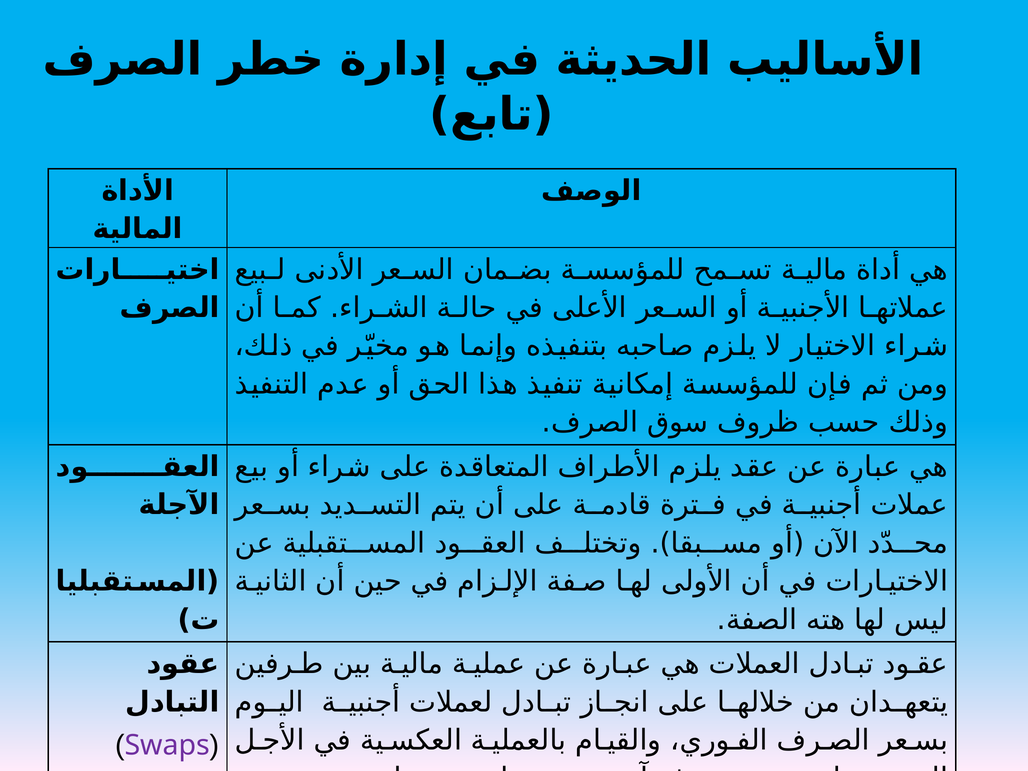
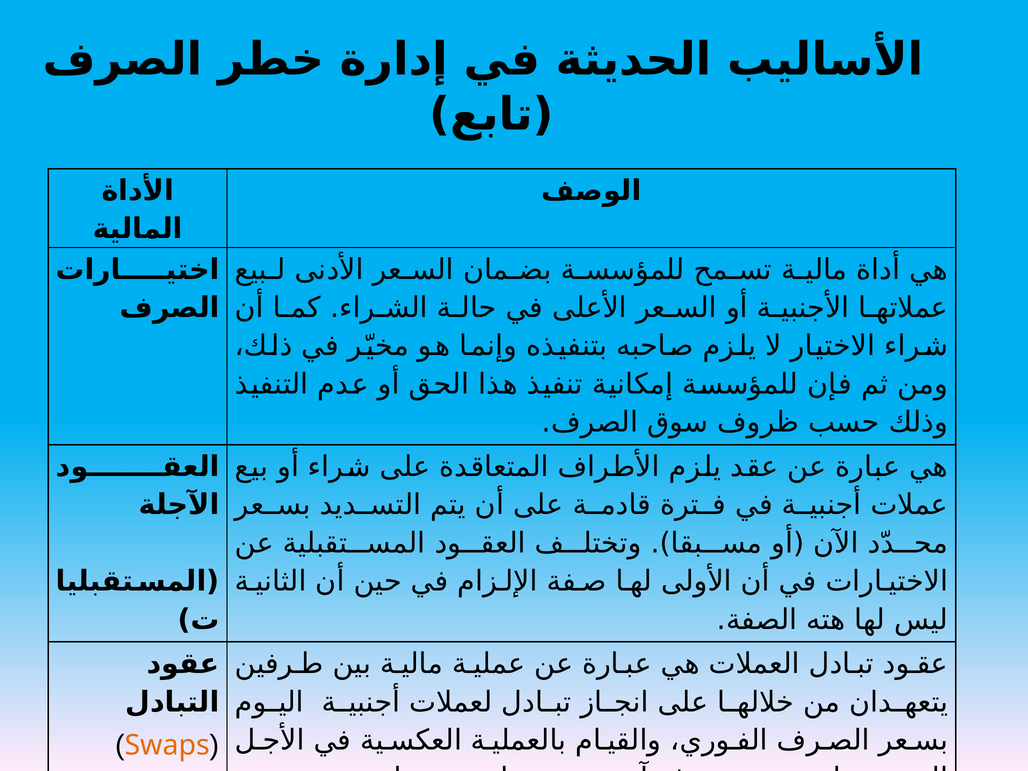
Swaps colour: purple -> orange
